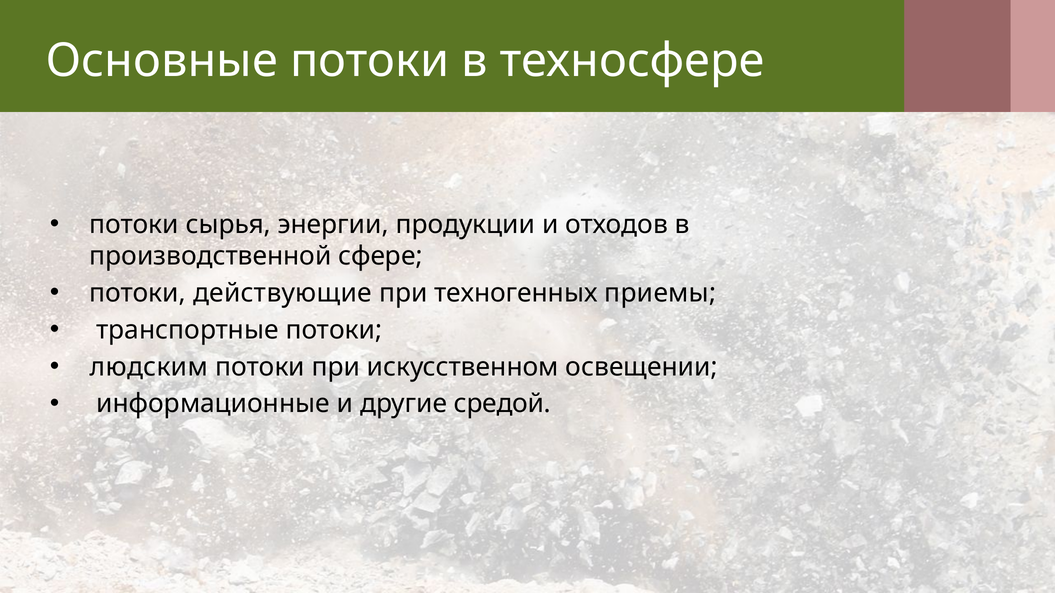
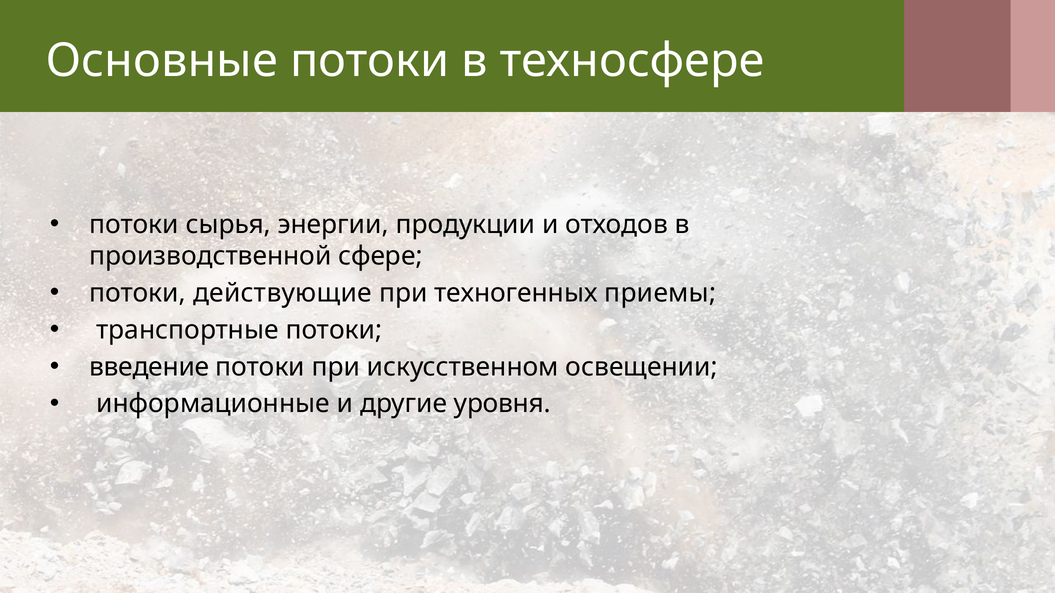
людским: людским -> введение
средой: средой -> уровня
